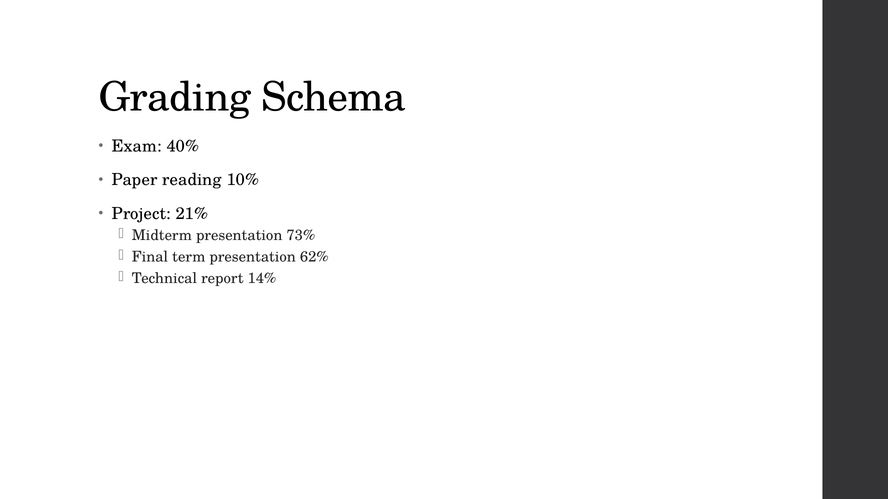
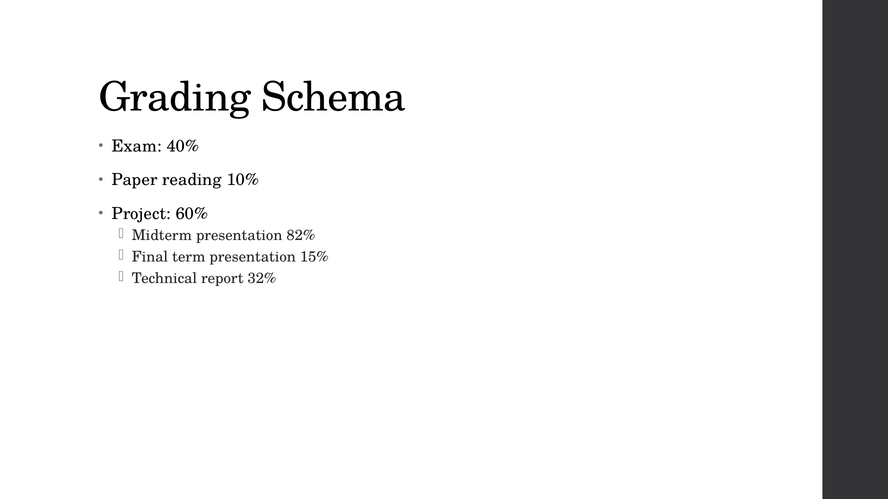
21%: 21% -> 60%
73%: 73% -> 82%
62%: 62% -> 15%
14%: 14% -> 32%
